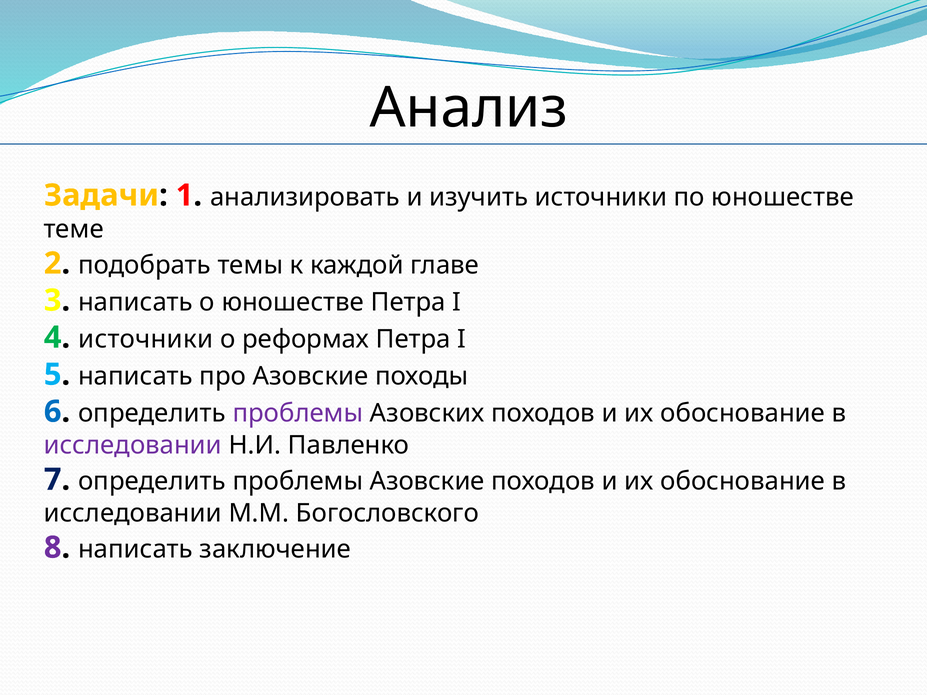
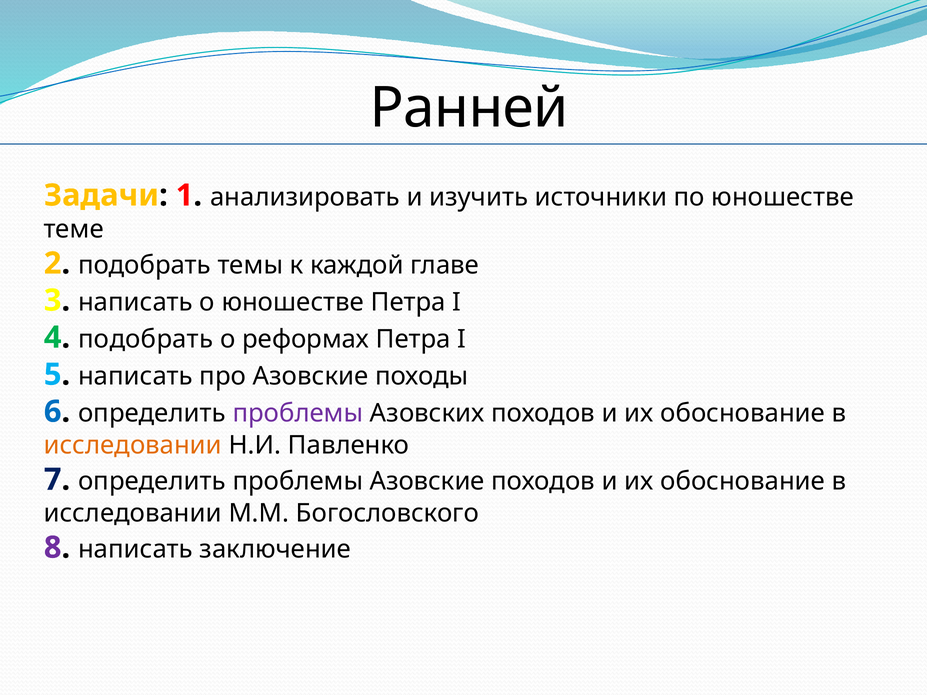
Анализ: Анализ -> Ранней
4 источники: источники -> подобрать
исследовании at (133, 445) colour: purple -> orange
